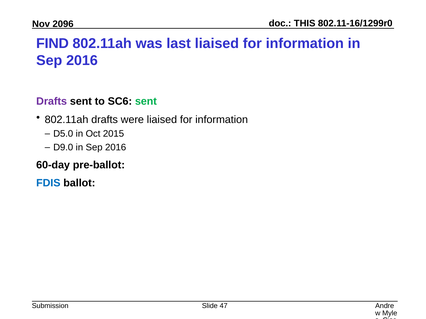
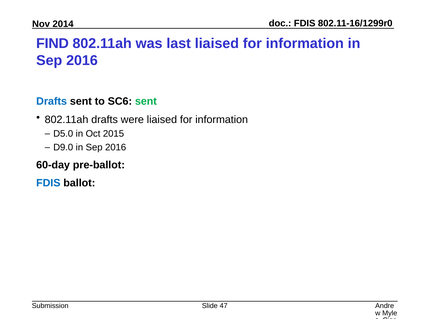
THIS at (305, 23): THIS -> FDIS
2096: 2096 -> 2014
Drafts at (52, 102) colour: purple -> blue
